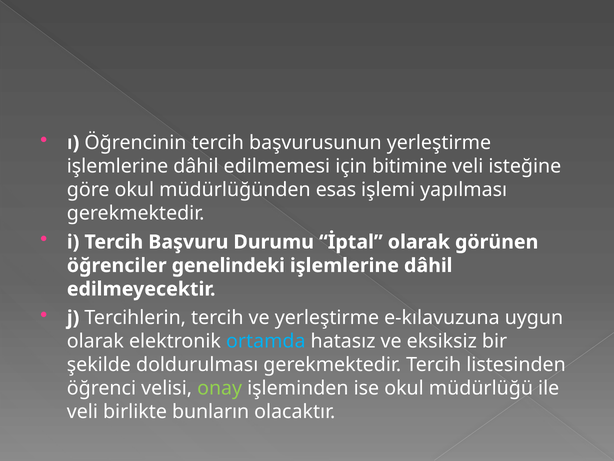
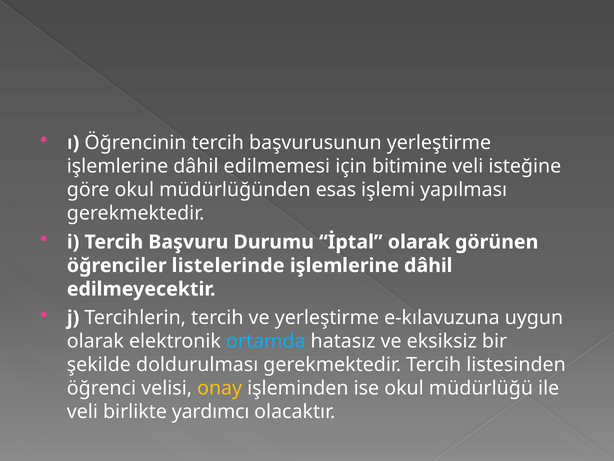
genelindeki: genelindeki -> listelerinde
onay colour: light green -> yellow
bunların: bunların -> yardımcı
